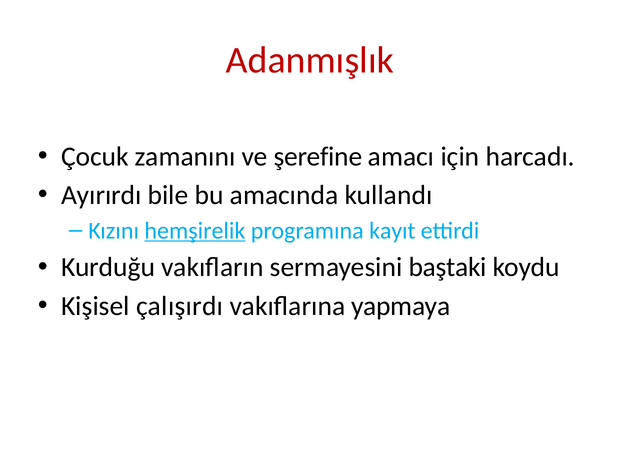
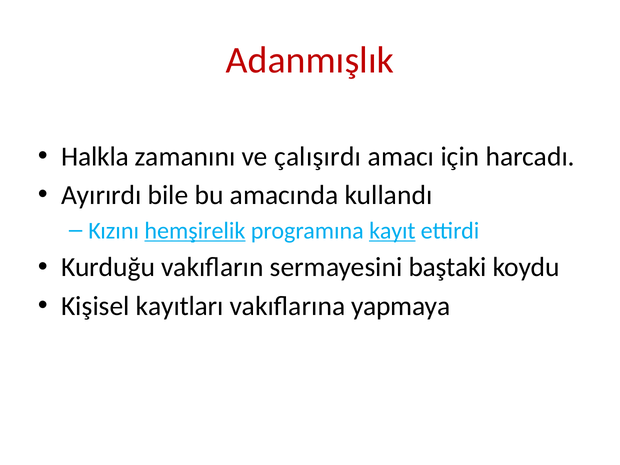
Çocuk: Çocuk -> Halkla
şerefine: şerefine -> çalışırdı
kayıt underline: none -> present
çalışırdı: çalışırdı -> kayıtları
